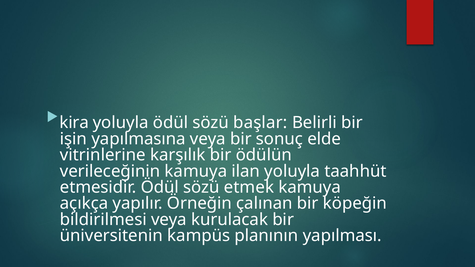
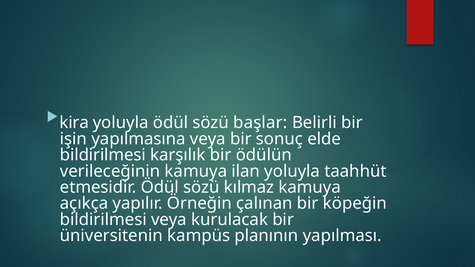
vitrinlerine at (103, 155): vitrinlerine -> bildirilmesi
etmek: etmek -> kılmaz
